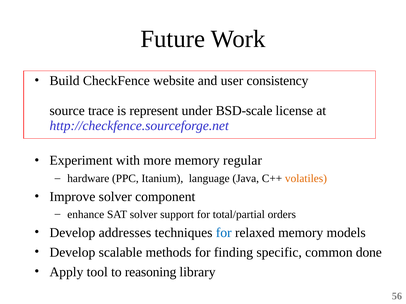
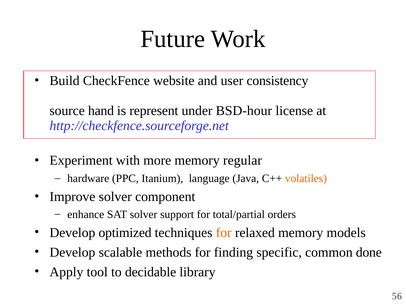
trace: trace -> hand
BSD-scale: BSD-scale -> BSD-hour
addresses: addresses -> optimized
for at (224, 233) colour: blue -> orange
reasoning: reasoning -> decidable
